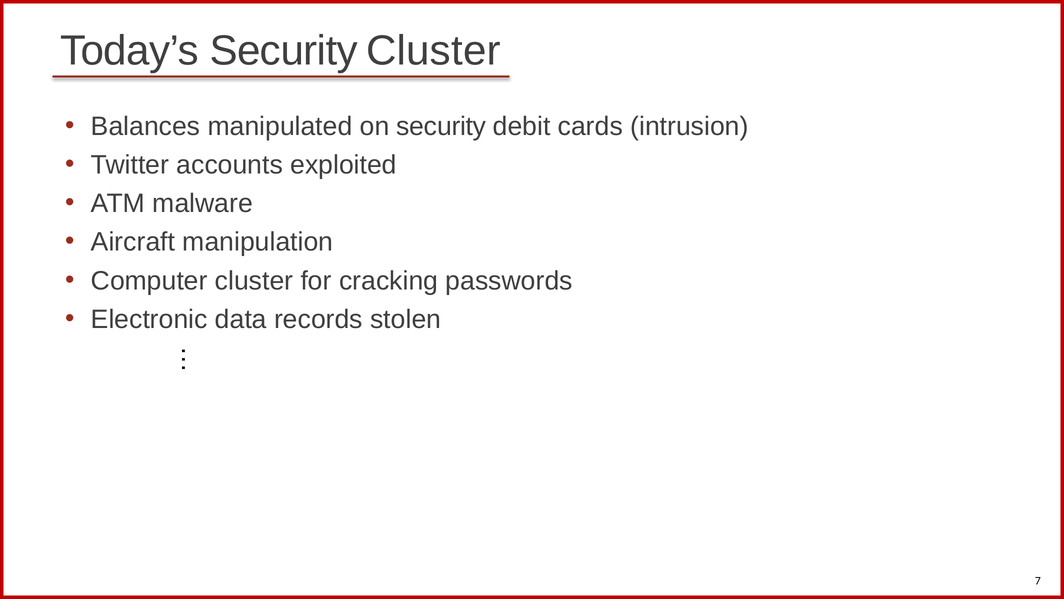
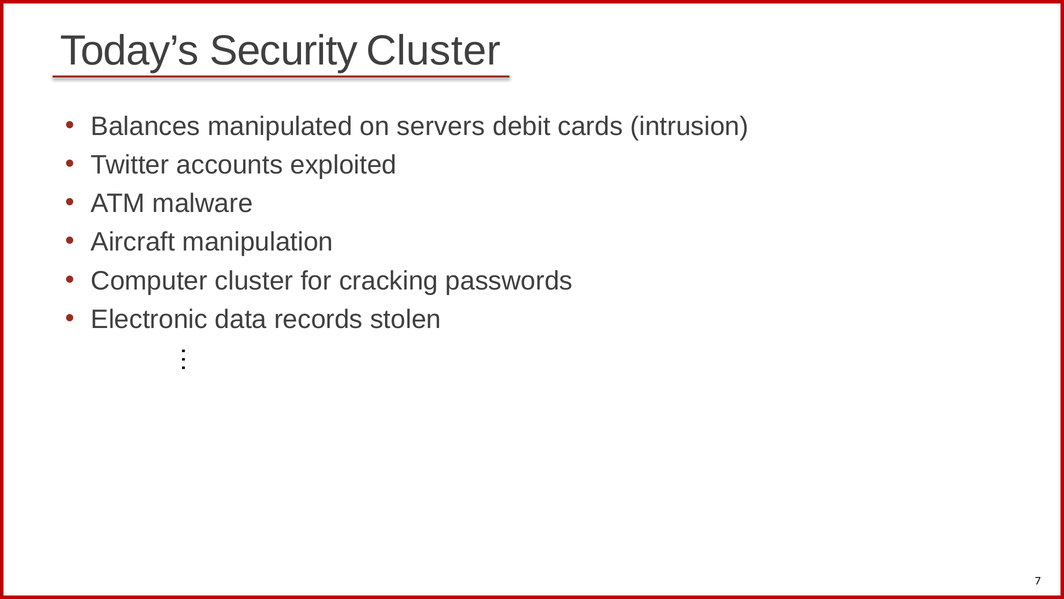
on security: security -> servers
